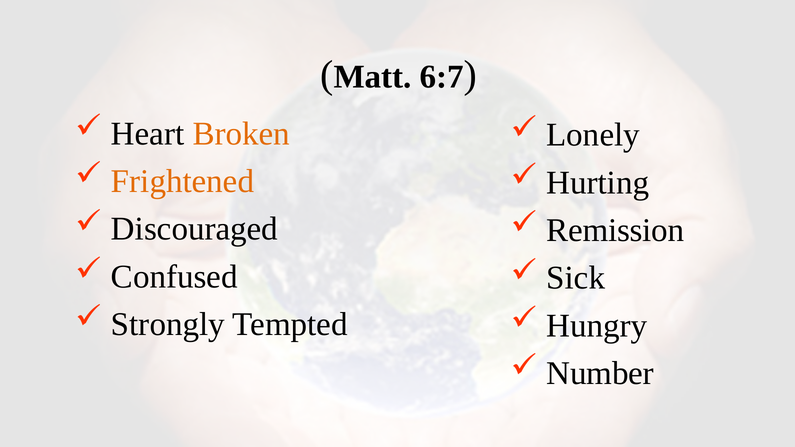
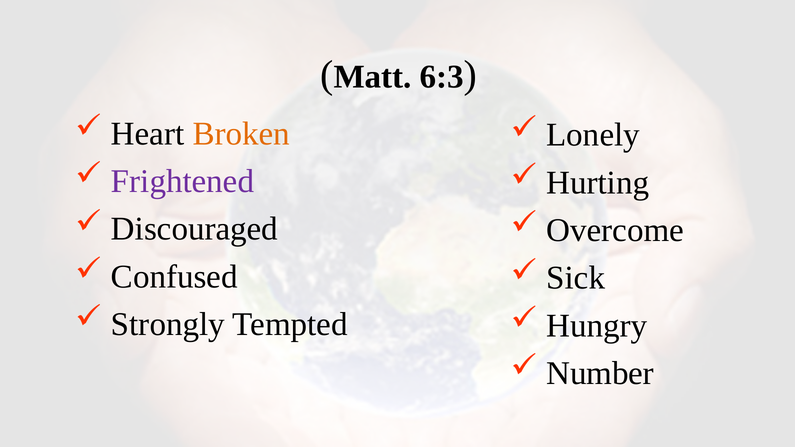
6:7: 6:7 -> 6:3
Frightened colour: orange -> purple
Remission: Remission -> Overcome
